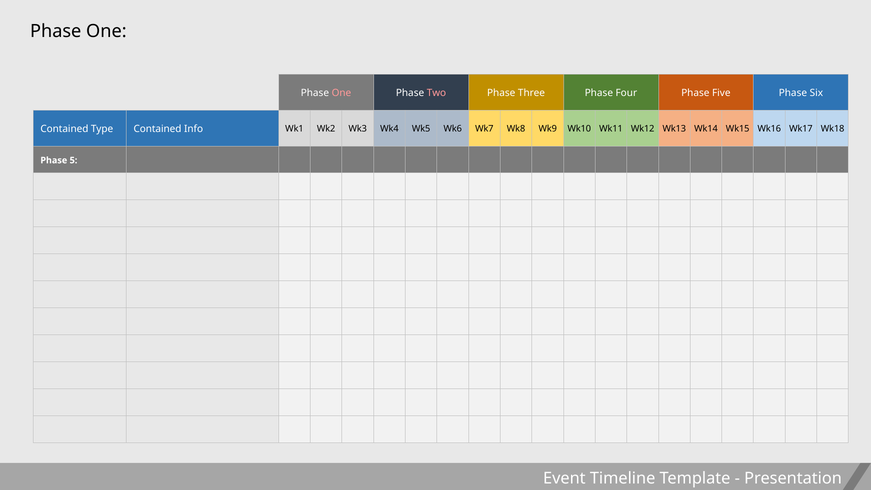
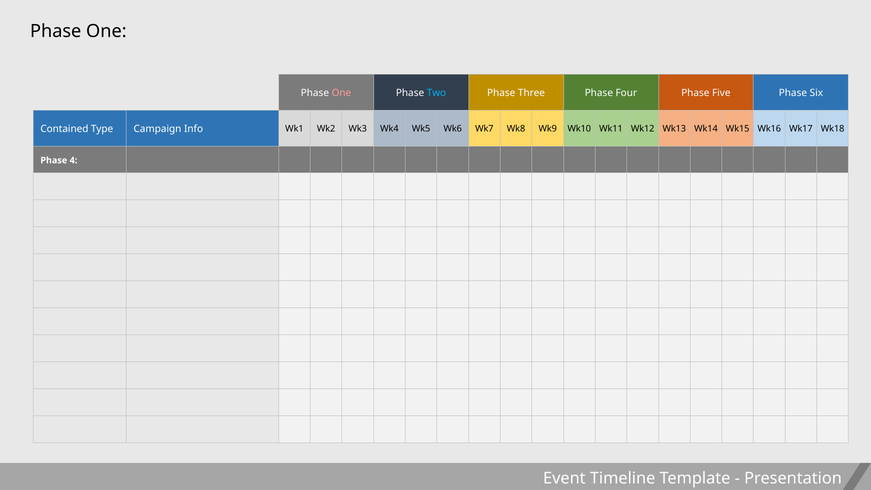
Two colour: pink -> light blue
Type Contained: Contained -> Campaign
5: 5 -> 4
